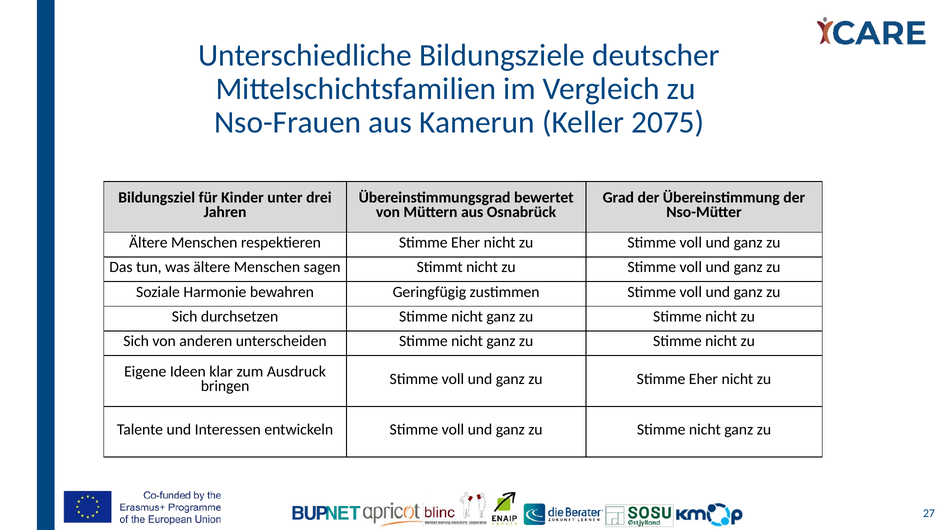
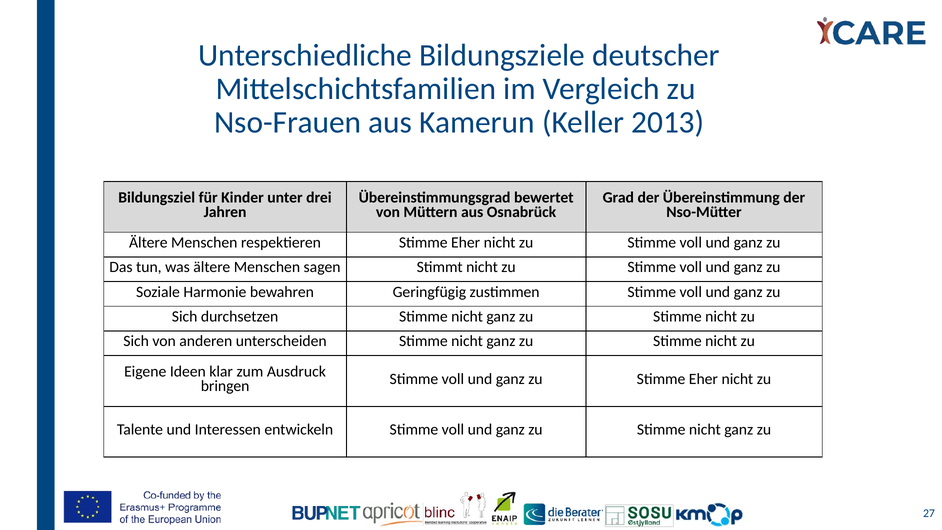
2075: 2075 -> 2013
